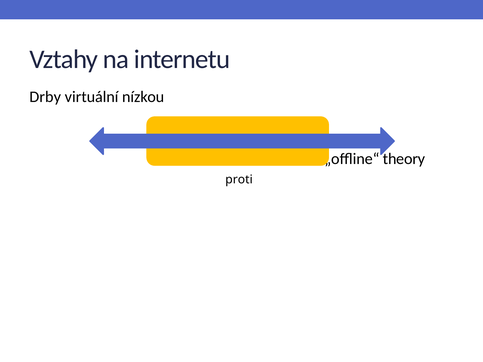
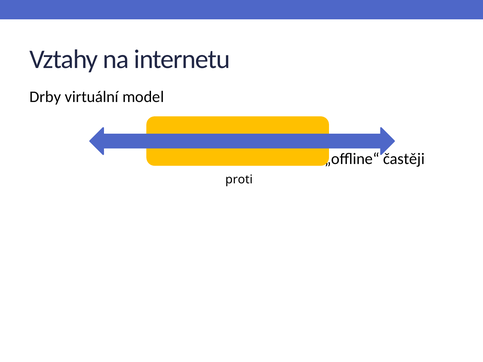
nízkou: nízkou -> model
theory: theory -> častěji
